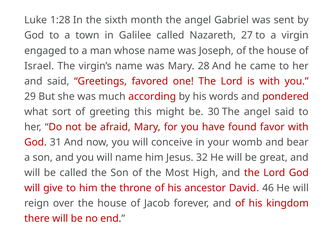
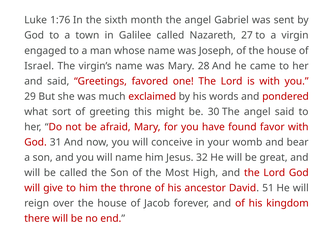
1:28: 1:28 -> 1:76
according: according -> exclaimed
46: 46 -> 51
